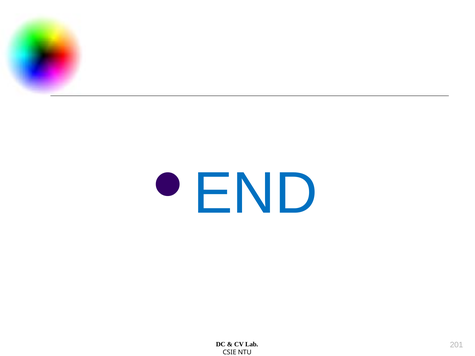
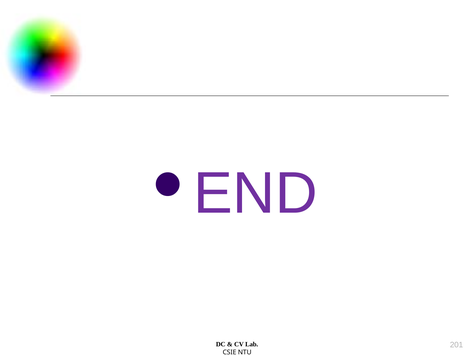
END colour: blue -> purple
